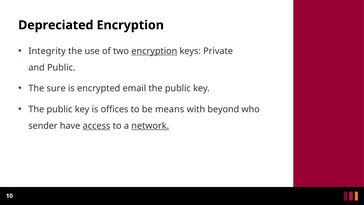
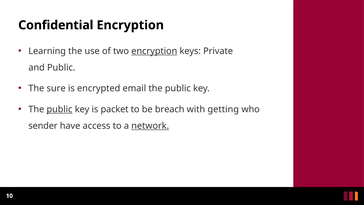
Depreciated: Depreciated -> Confidential
Integrity: Integrity -> Learning
public at (60, 109) underline: none -> present
offices: offices -> packet
means: means -> breach
beyond: beyond -> getting
access underline: present -> none
